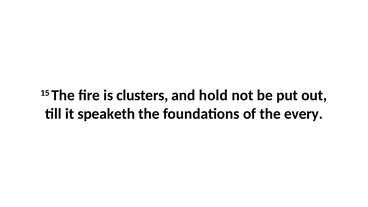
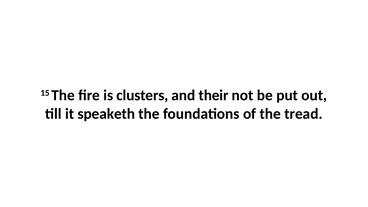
hold: hold -> their
every: every -> tread
